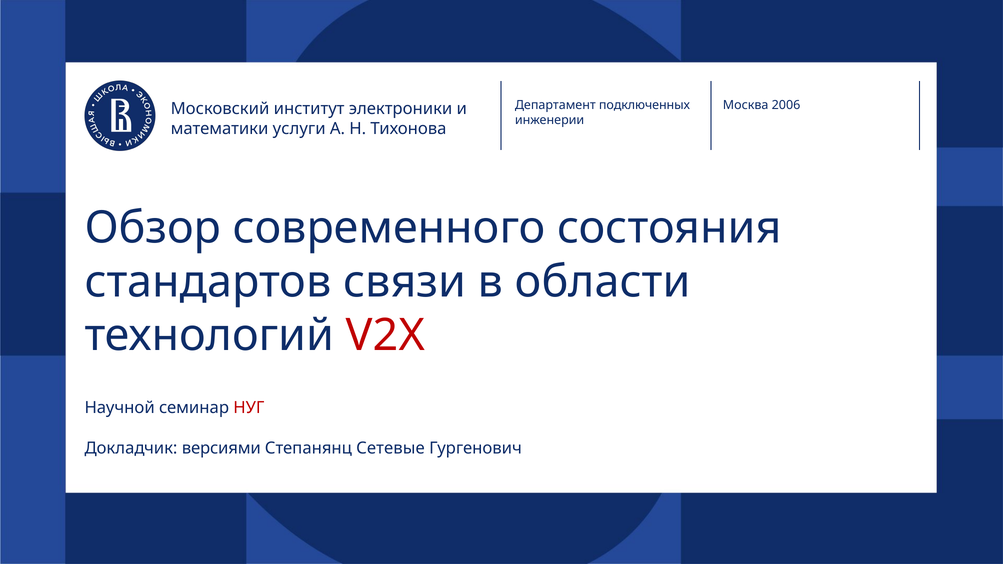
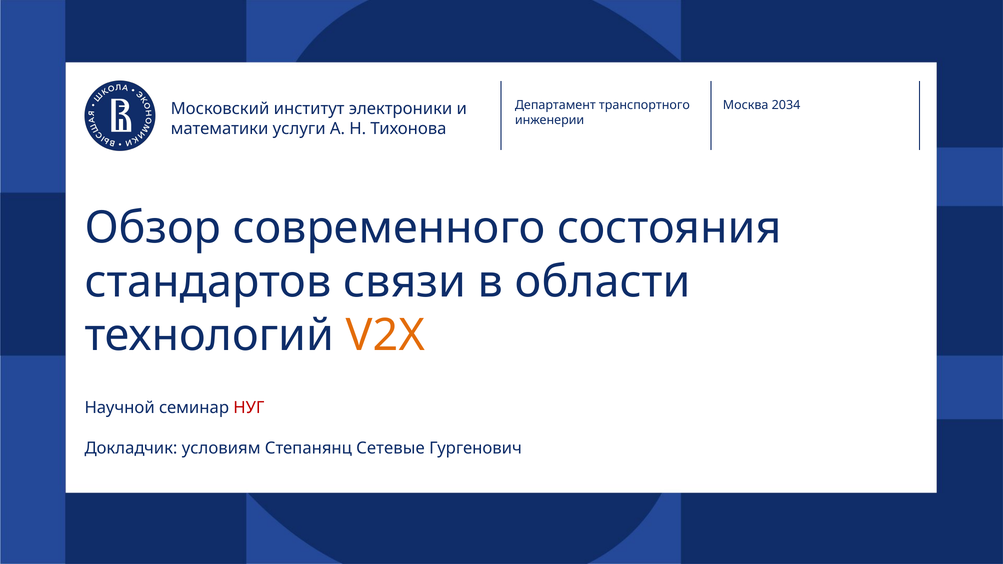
подключенных: подключенных -> транспортного
2006: 2006 -> 2034
V2X colour: red -> orange
версиями: версиями -> условиям
